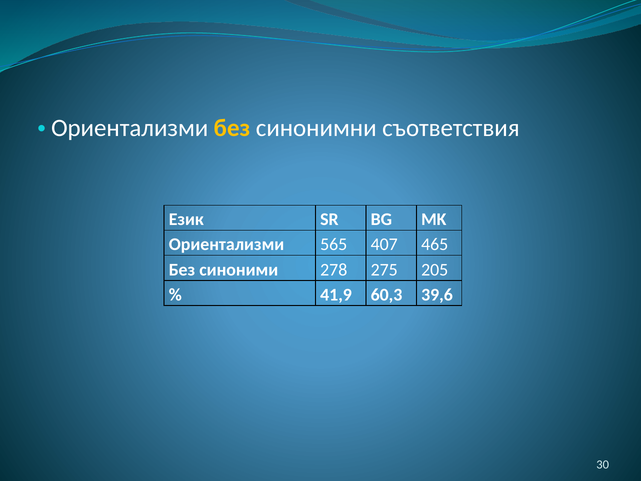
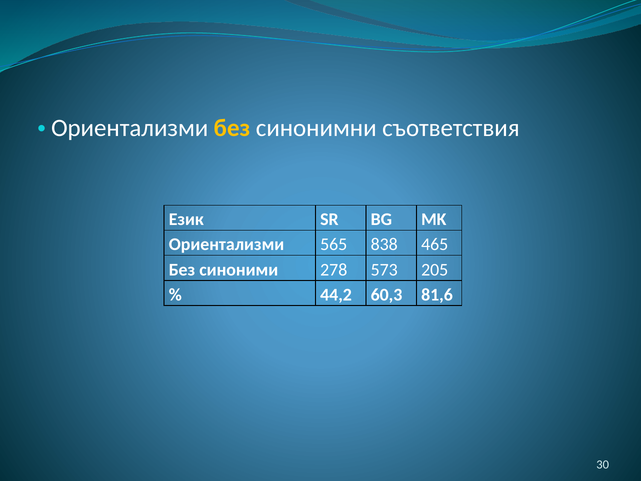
407: 407 -> 838
275: 275 -> 573
41,9: 41,9 -> 44,2
39,6: 39,6 -> 81,6
